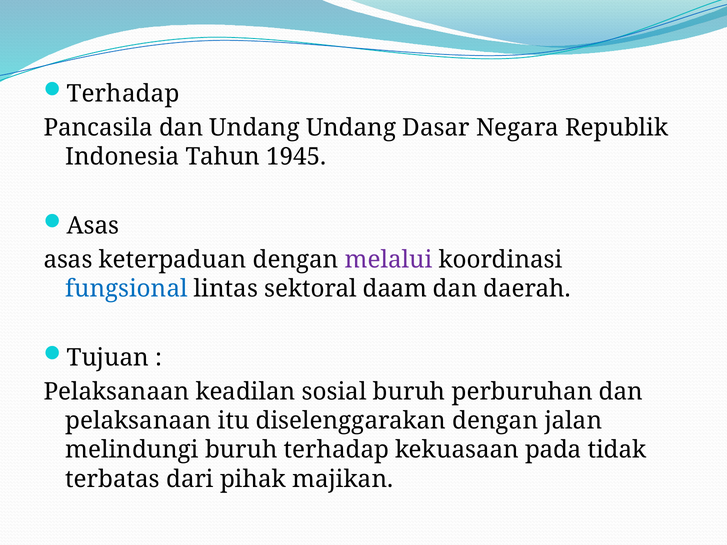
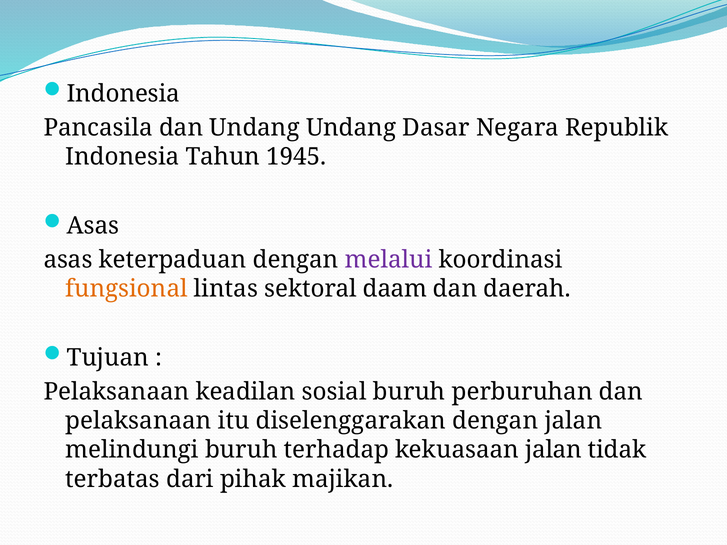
Terhadap at (123, 94): Terhadap -> Indonesia
fungsional colour: blue -> orange
kekuasaan pada: pada -> jalan
